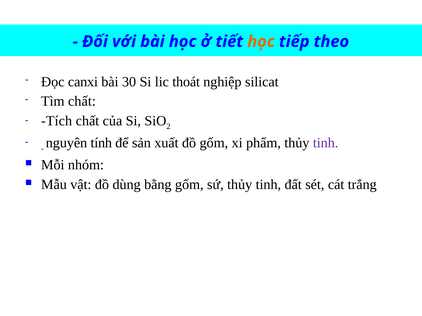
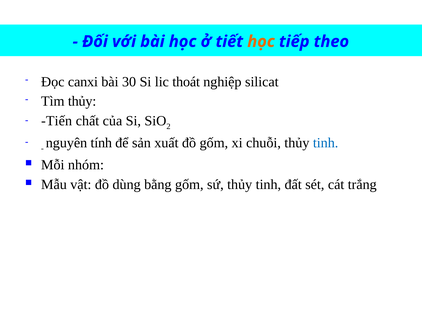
Tìm chất: chất -> thủy
Tích: Tích -> Tiến
phẩm: phẩm -> chuỗi
tinh at (326, 143) colour: purple -> blue
